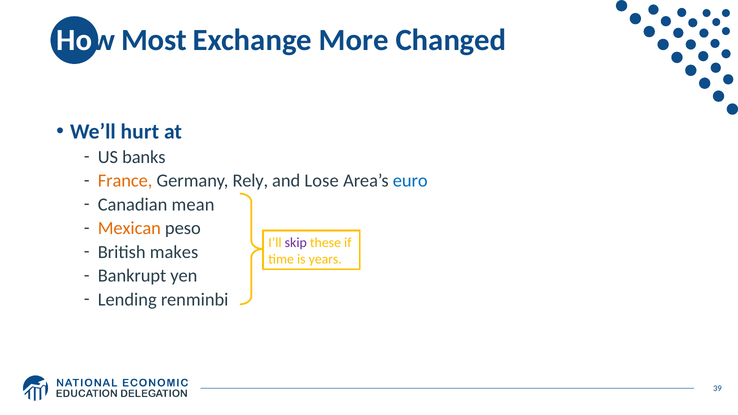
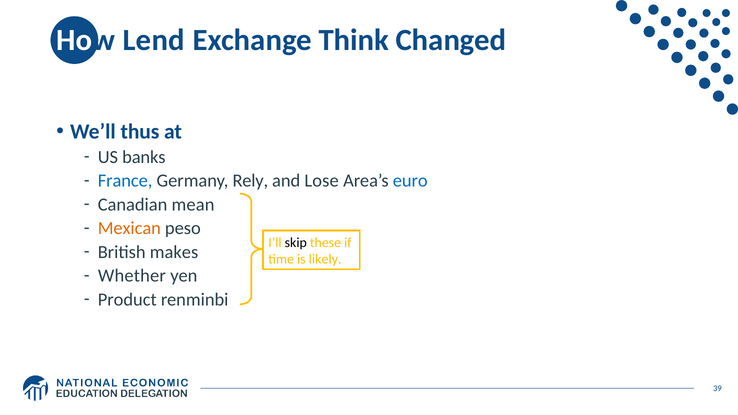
Most: Most -> Lend
More: More -> Think
hurt: hurt -> thus
France colour: orange -> blue
skip colour: purple -> black
years: years -> likely
Bankrupt: Bankrupt -> Whether
Lending: Lending -> Product
